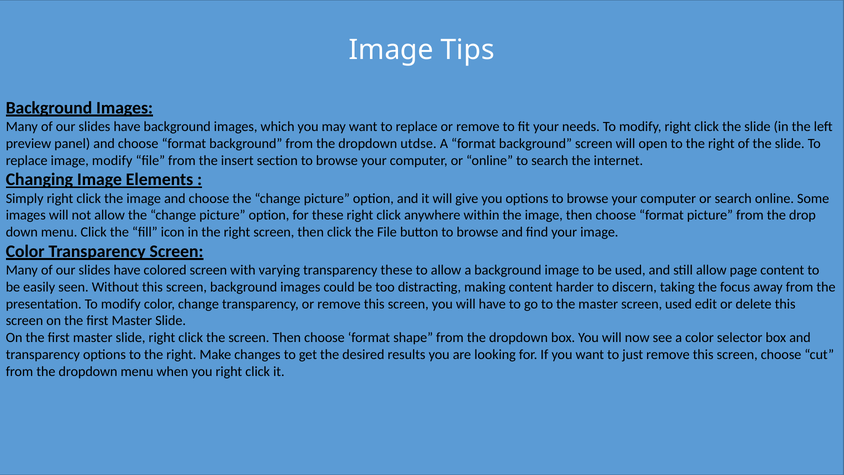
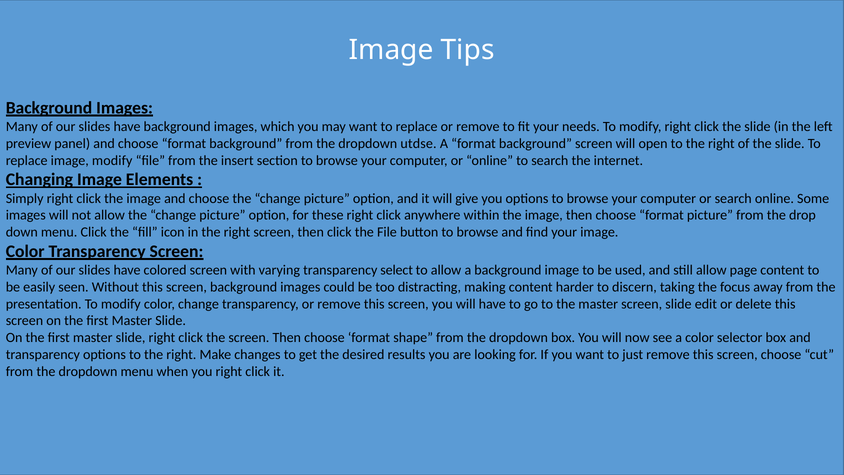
transparency these: these -> select
screen used: used -> slide
